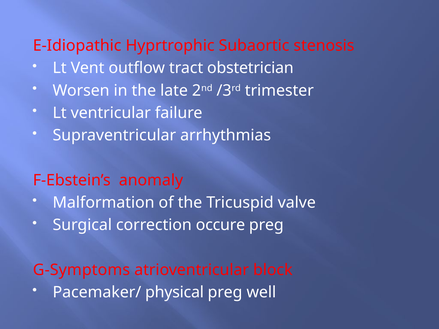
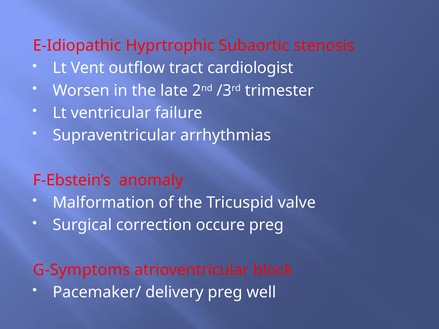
obstetrician: obstetrician -> cardiologist
physical: physical -> delivery
